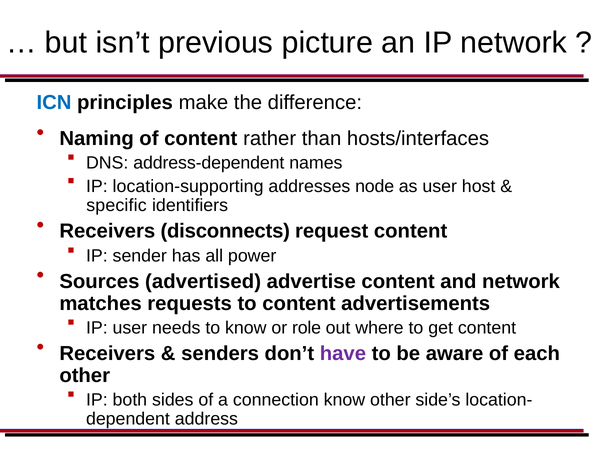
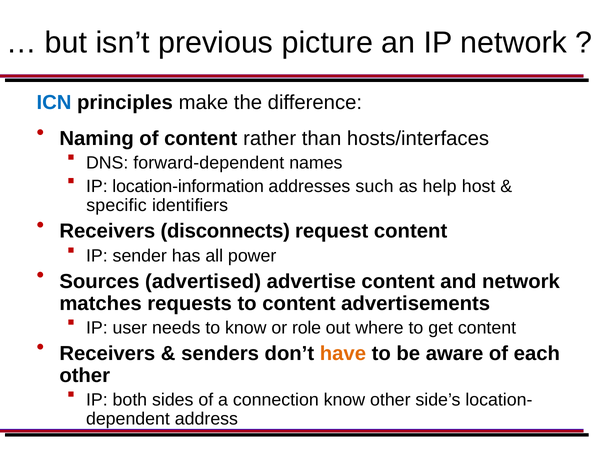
address-dependent: address-dependent -> forward-dependent
location-supporting: location-supporting -> location-information
node: node -> such
as user: user -> help
have colour: purple -> orange
